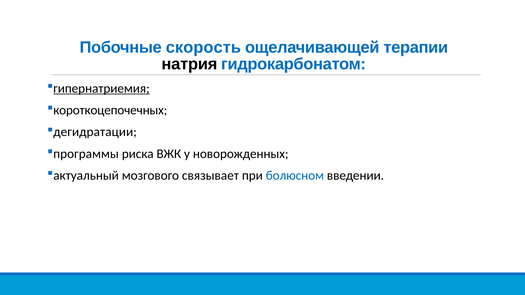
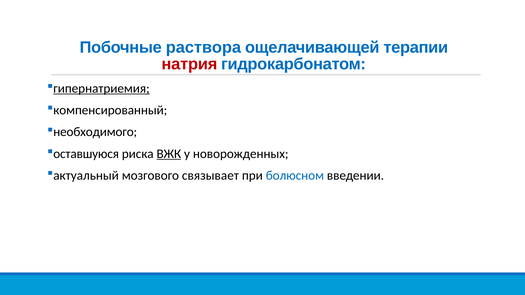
скорость: скорость -> раствора
натрия colour: black -> red
короткоцепочечных: короткоцепочечных -> компенсированный
дегидратации: дегидратации -> необходимого
программы: программы -> оставшуюся
ВЖК underline: none -> present
